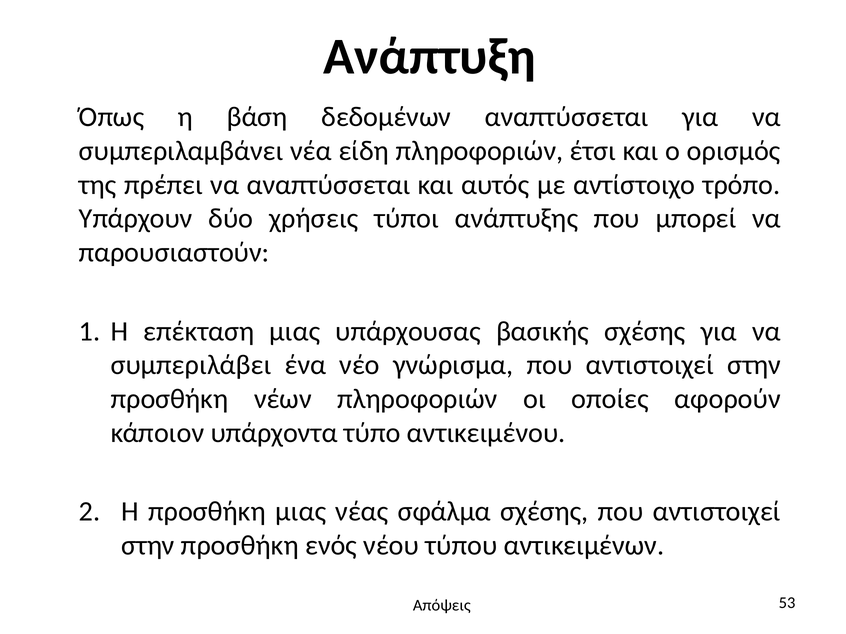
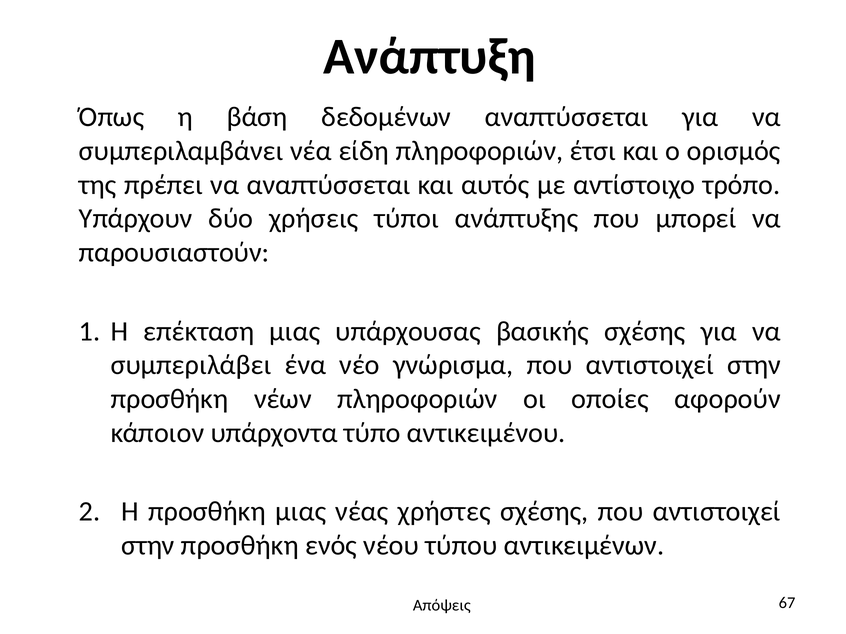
σφάλμα: σφάλμα -> χρήστες
53: 53 -> 67
